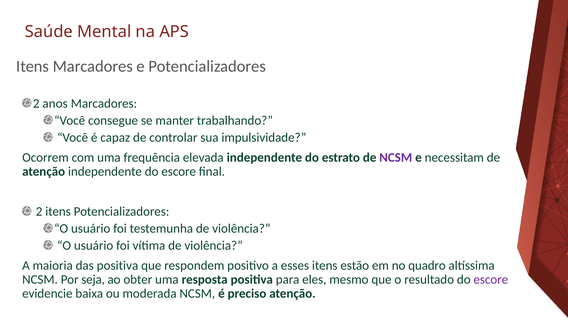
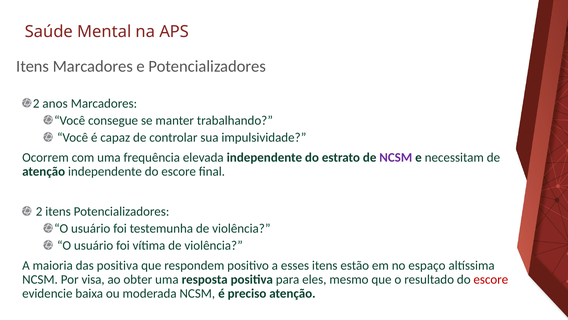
quadro: quadro -> espaço
seja: seja -> visa
escore at (491, 279) colour: purple -> red
